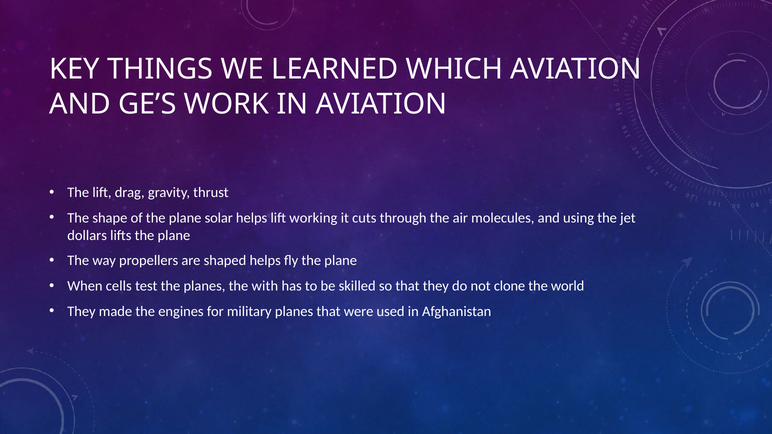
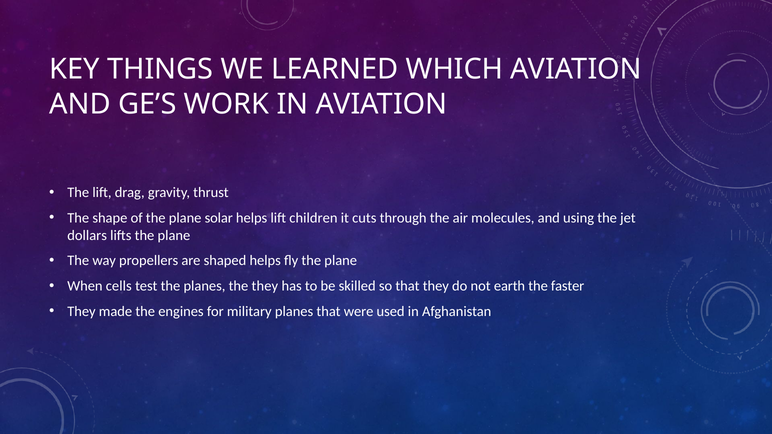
working: working -> children
the with: with -> they
clone: clone -> earth
world: world -> faster
